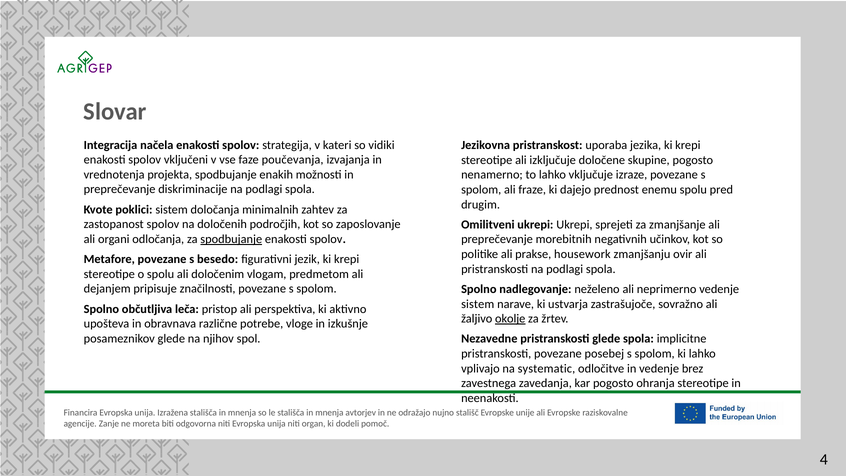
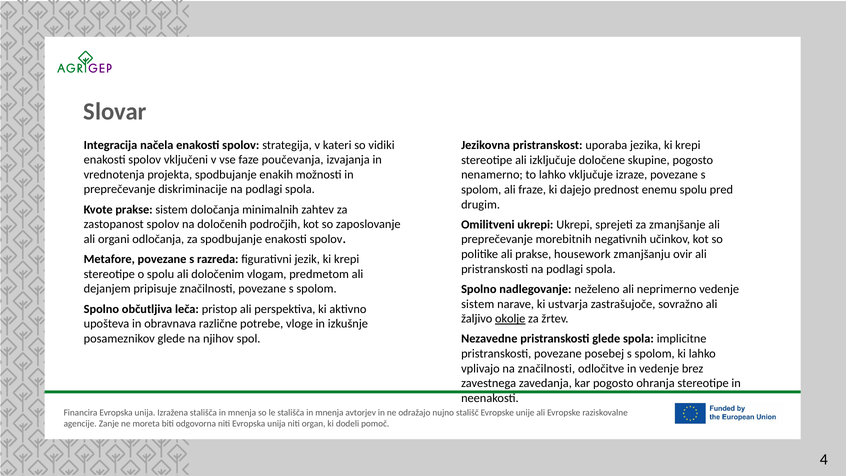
Kvote poklici: poklici -> prakse
spodbujanje at (231, 239) underline: present -> none
besedo: besedo -> razreda
na systematic: systematic -> značilnosti
